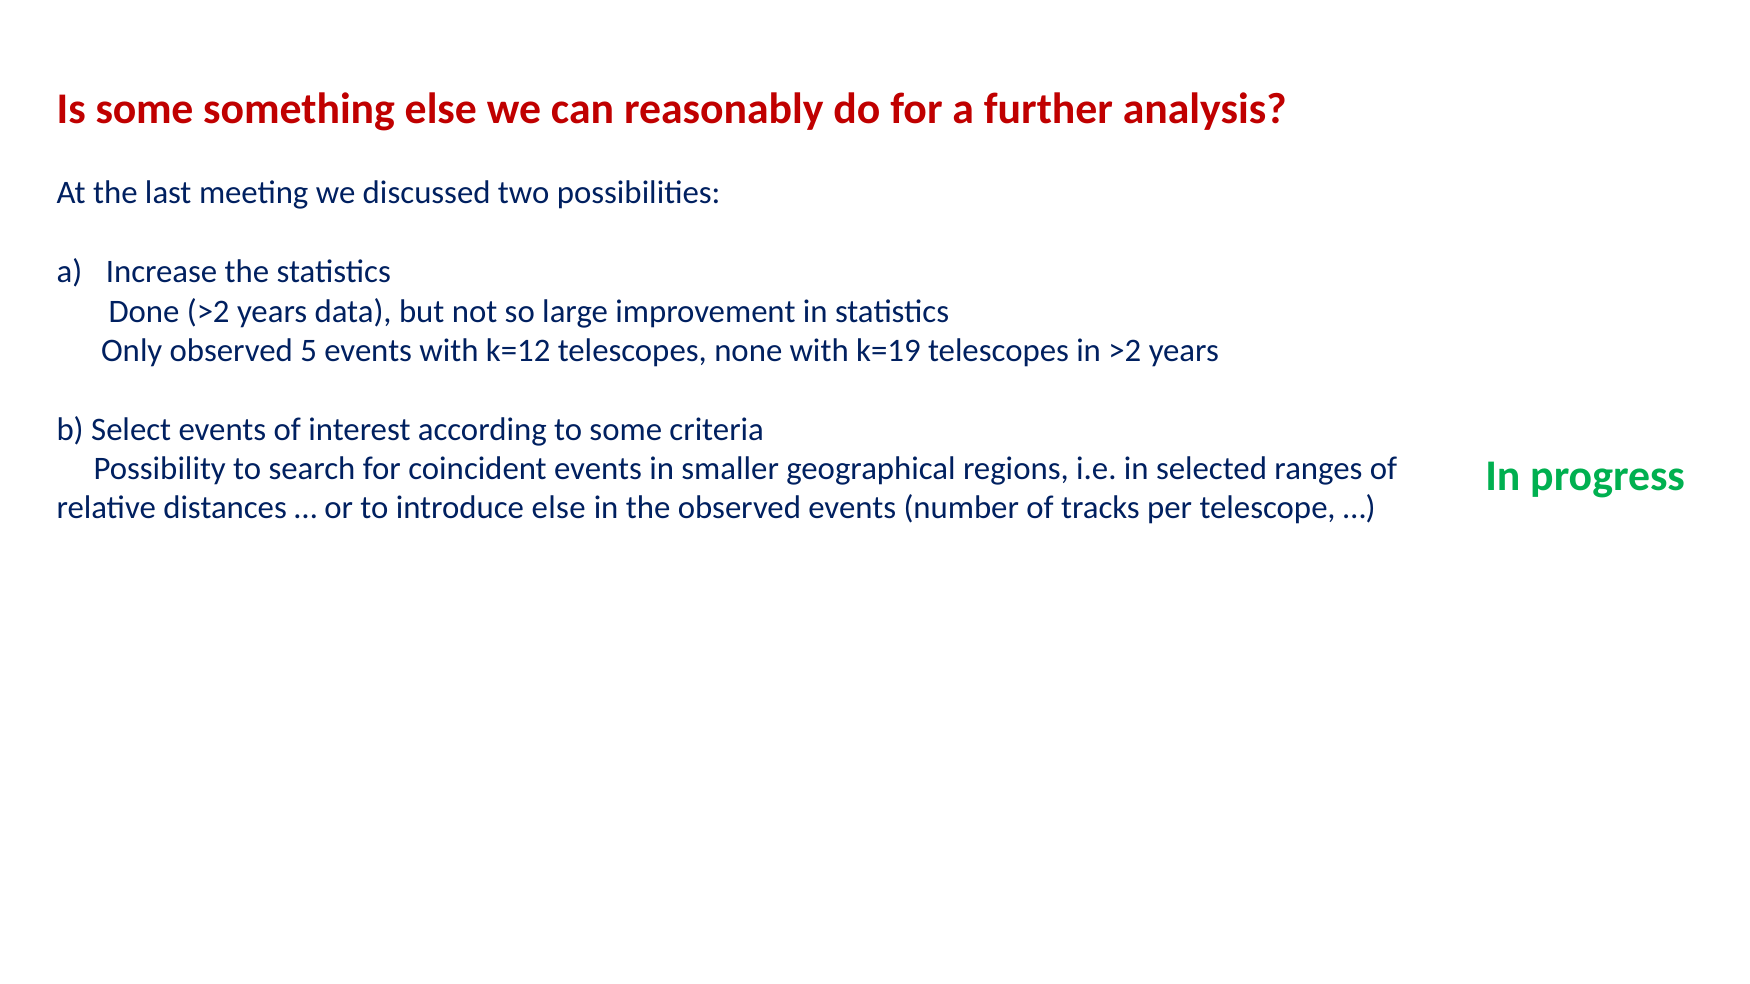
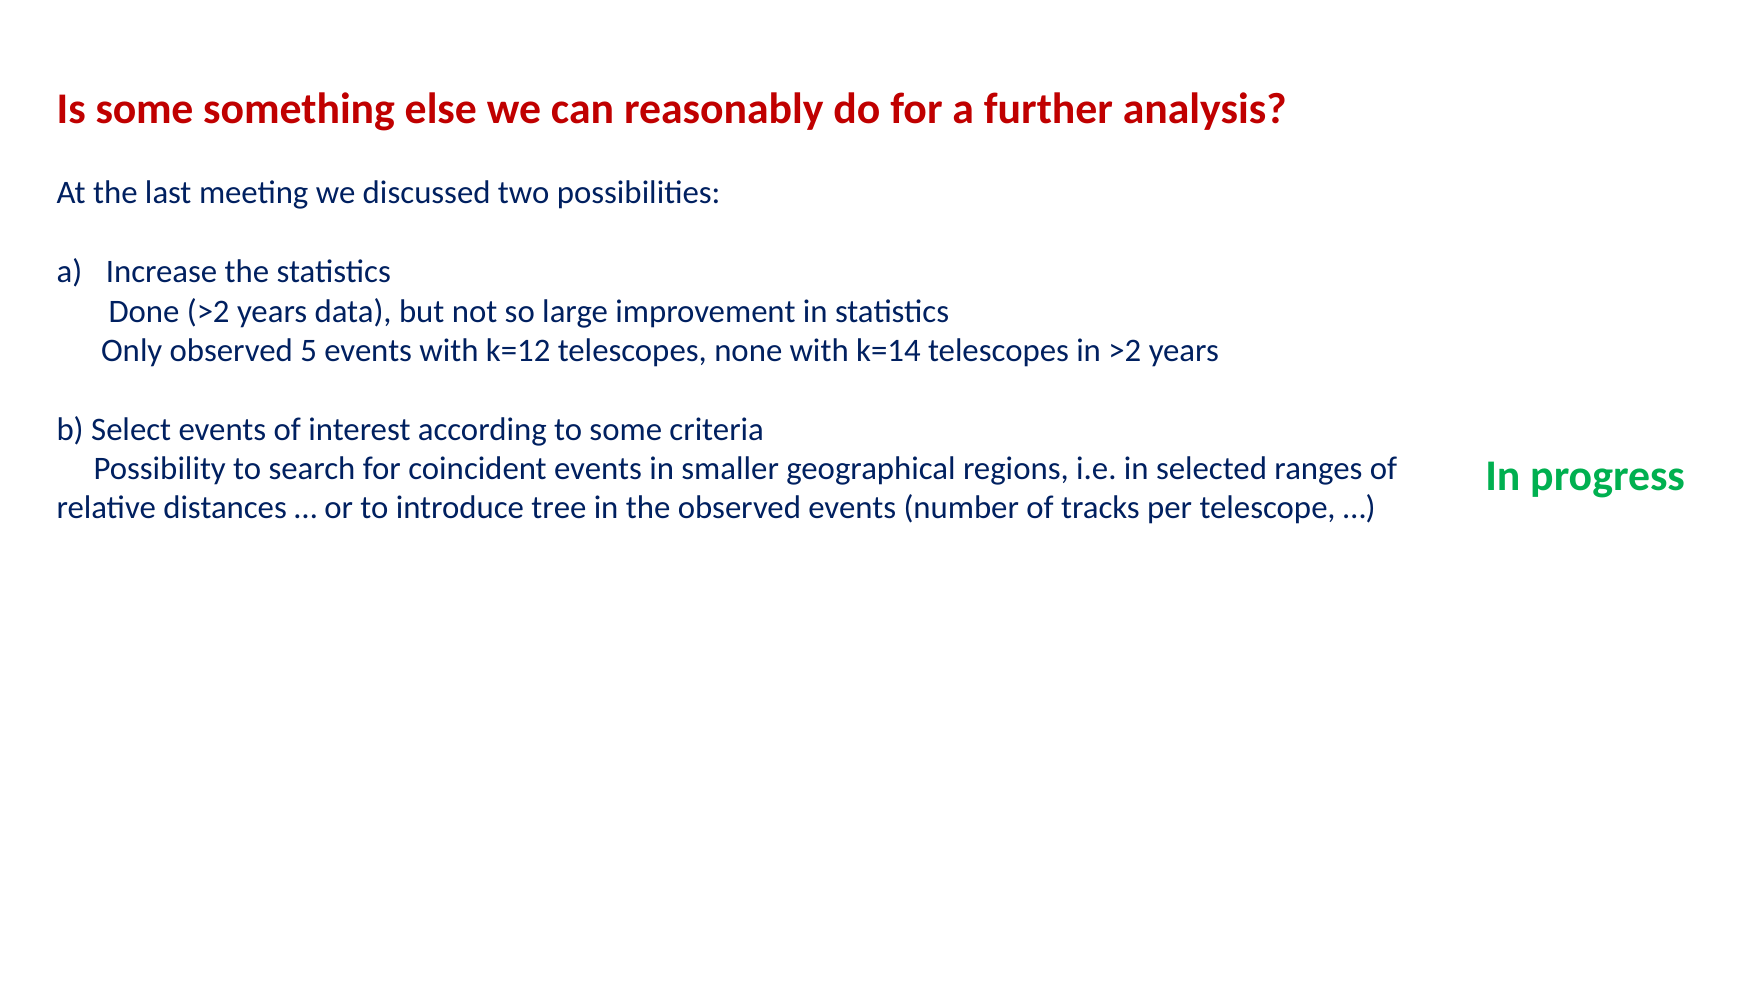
k=19: k=19 -> k=14
introduce else: else -> tree
